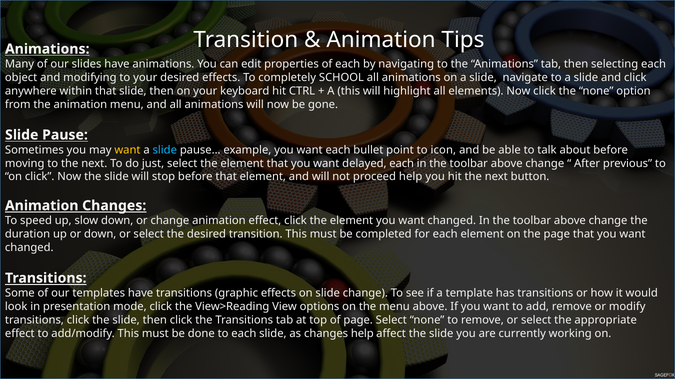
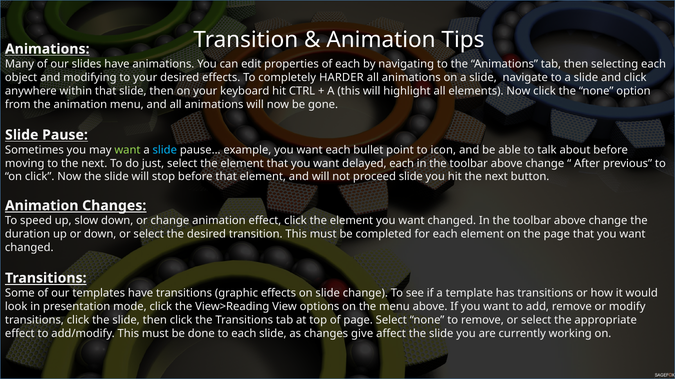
SCHOOL: SCHOOL -> HARDER
want at (127, 150) colour: yellow -> light green
proceed help: help -> slide
changes help: help -> give
